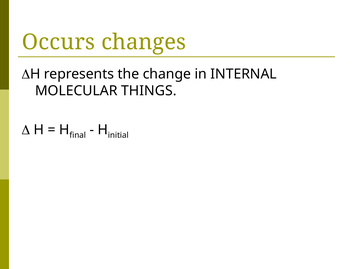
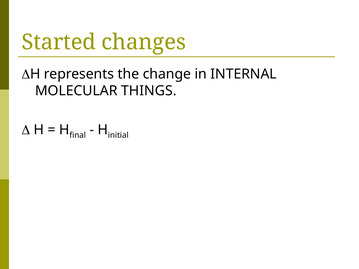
Occurs: Occurs -> Started
